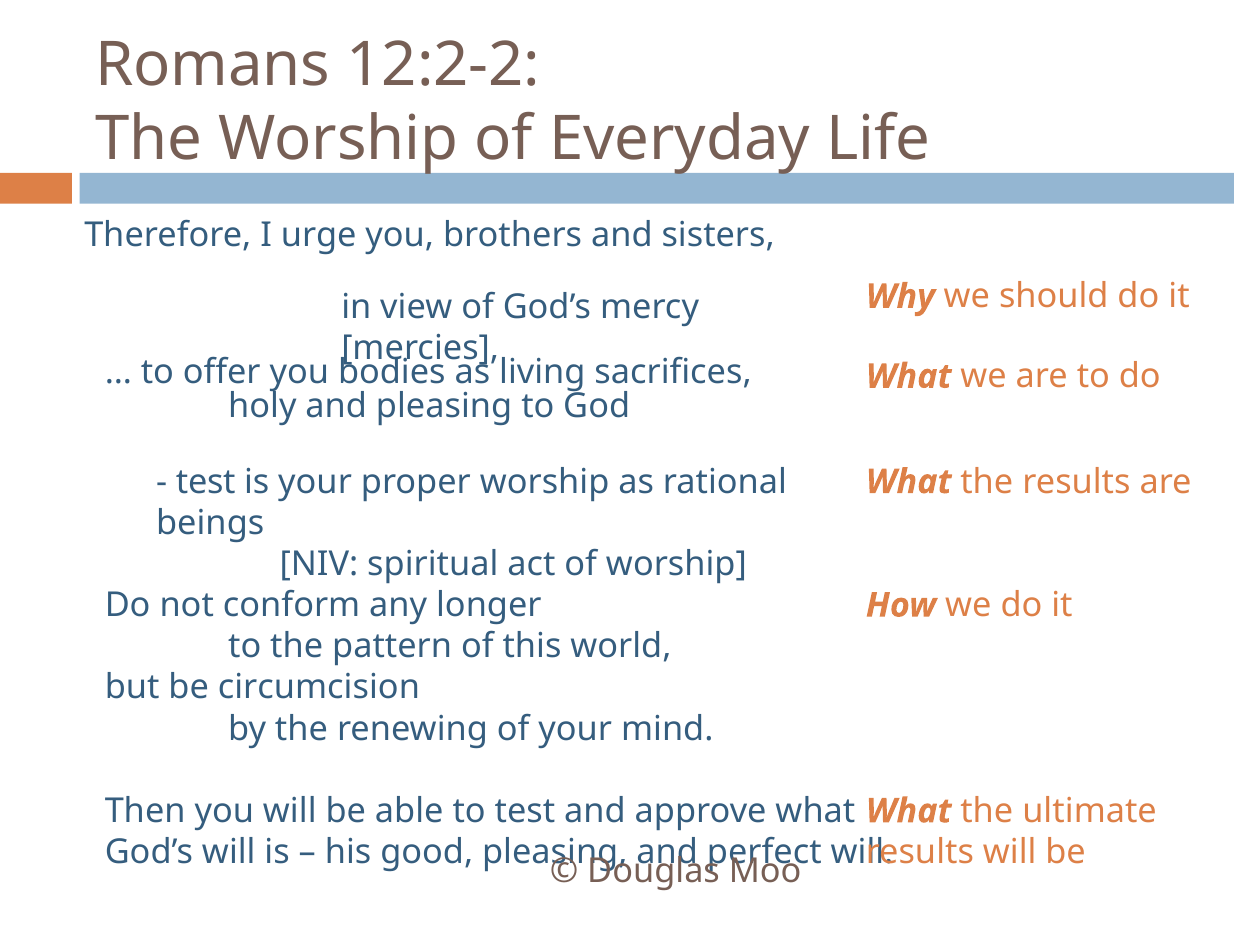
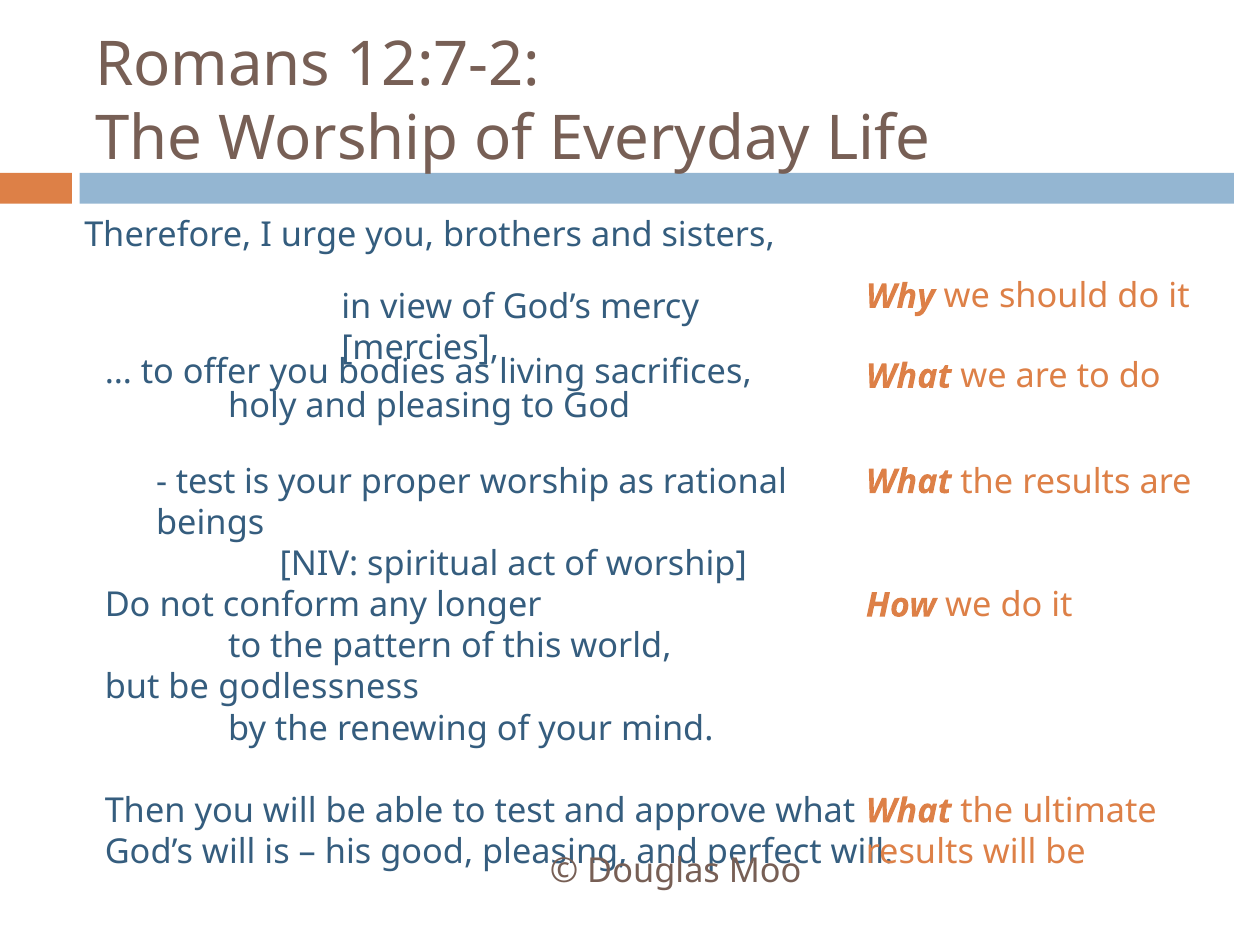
12:2-2: 12:2-2 -> 12:7-2
circumcision: circumcision -> godlessness
